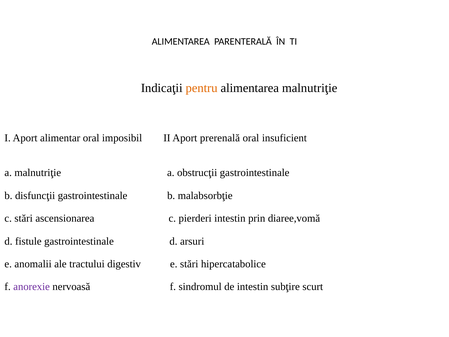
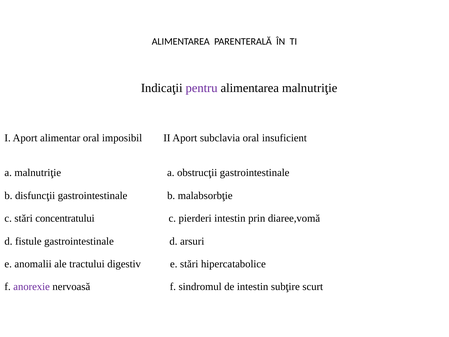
pentru colour: orange -> purple
prerenală: prerenală -> subclavia
ascensionarea: ascensionarea -> concentratului
